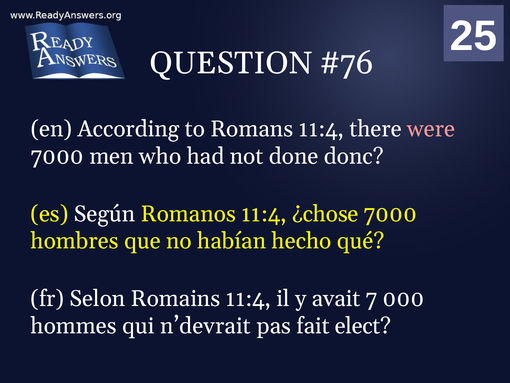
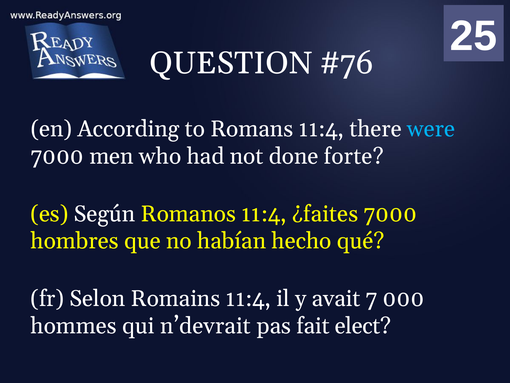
were colour: pink -> light blue
donc: donc -> forte
¿chose: ¿chose -> ¿faites
